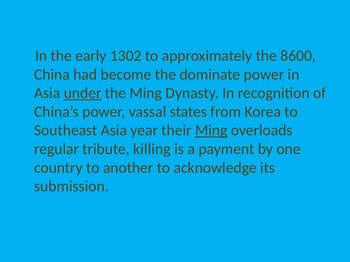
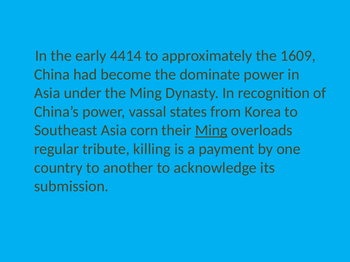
1302: 1302 -> 4414
8600: 8600 -> 1609
under underline: present -> none
year: year -> corn
